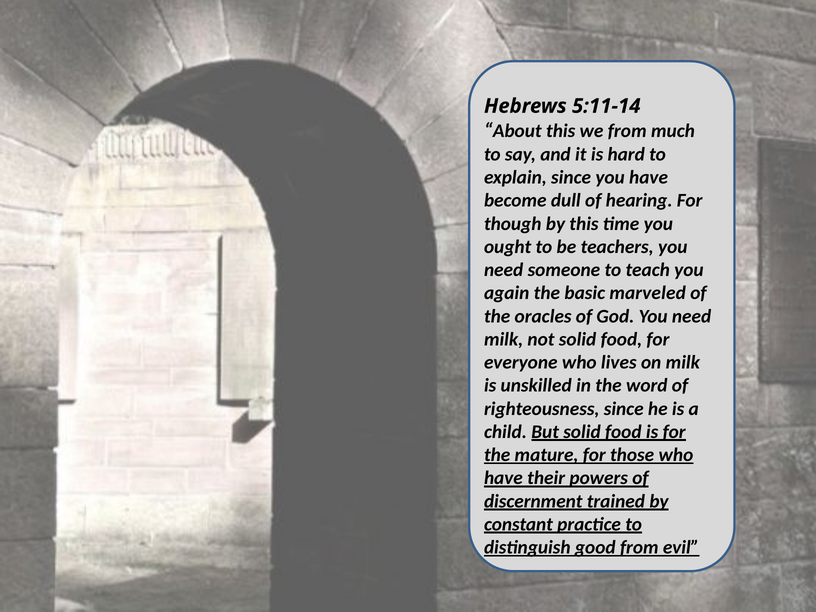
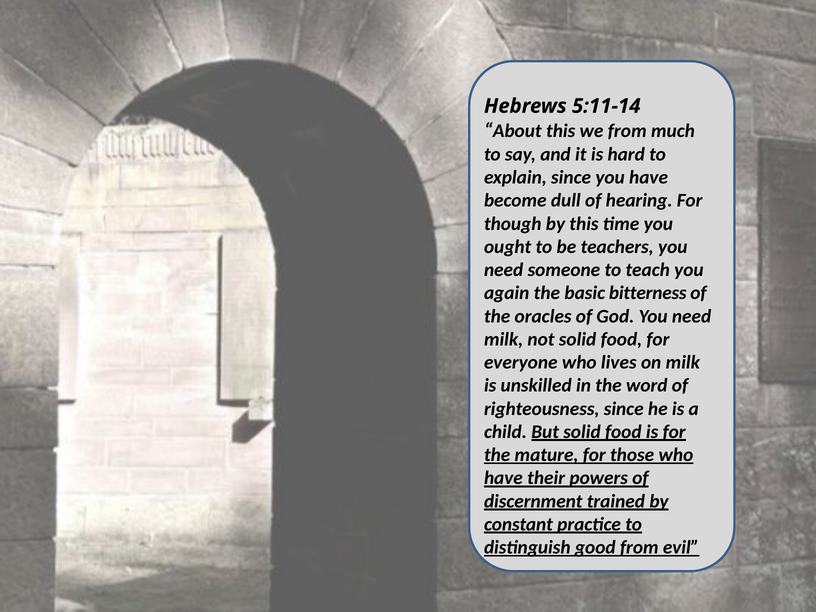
marveled: marveled -> bitterness
